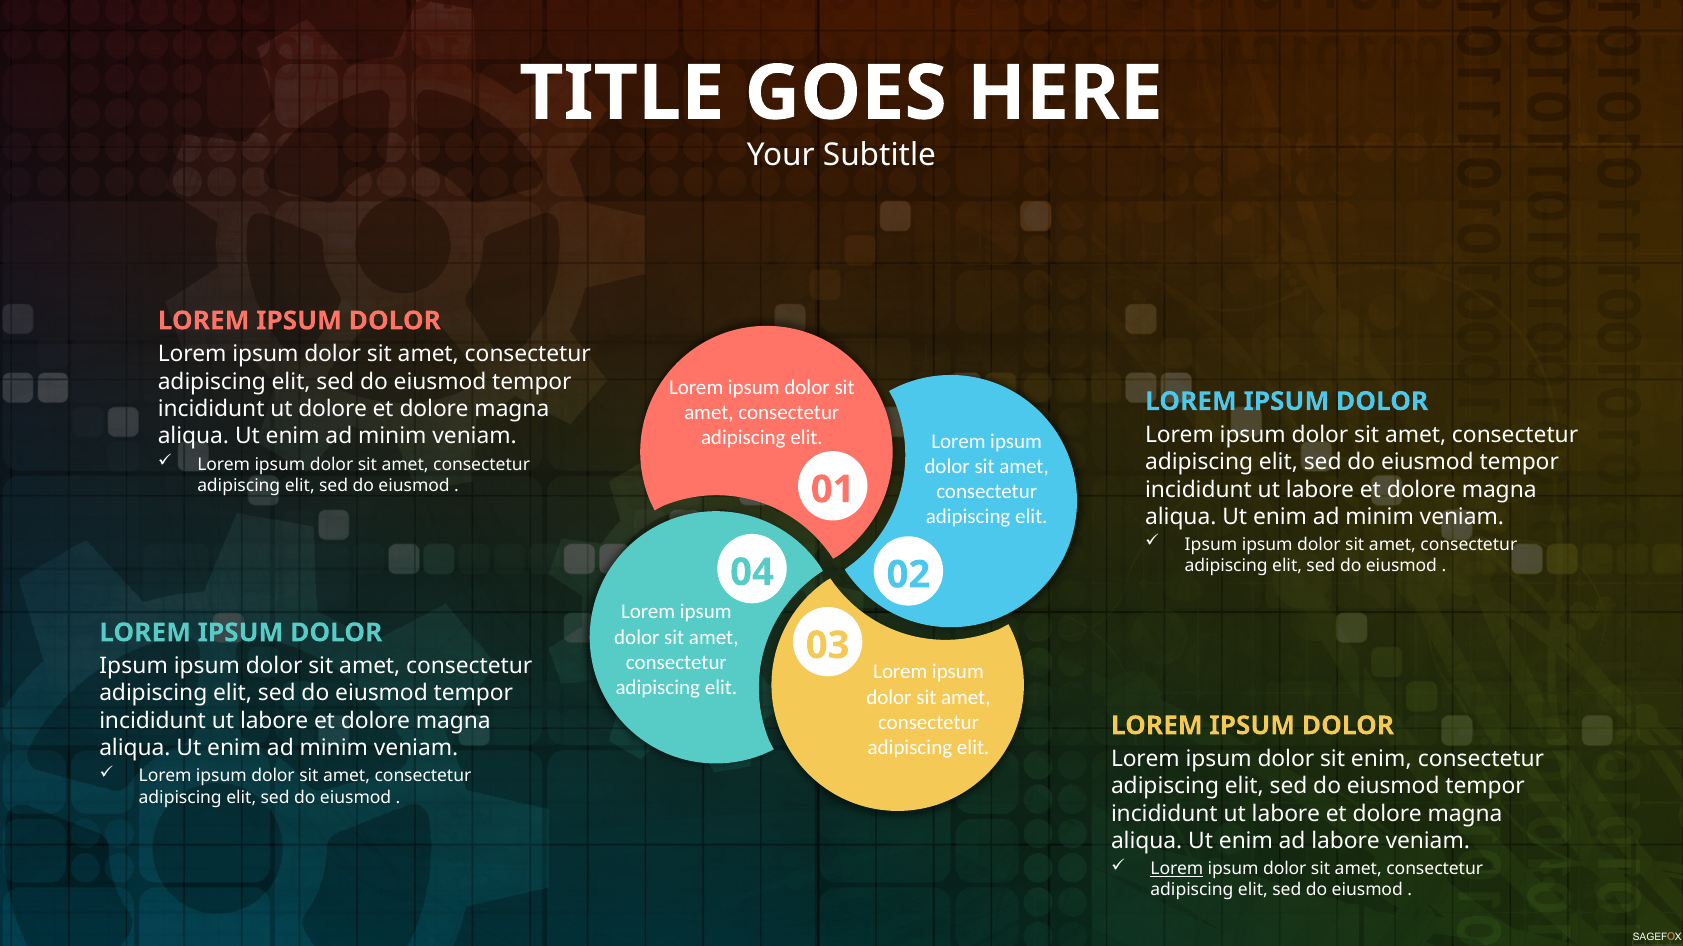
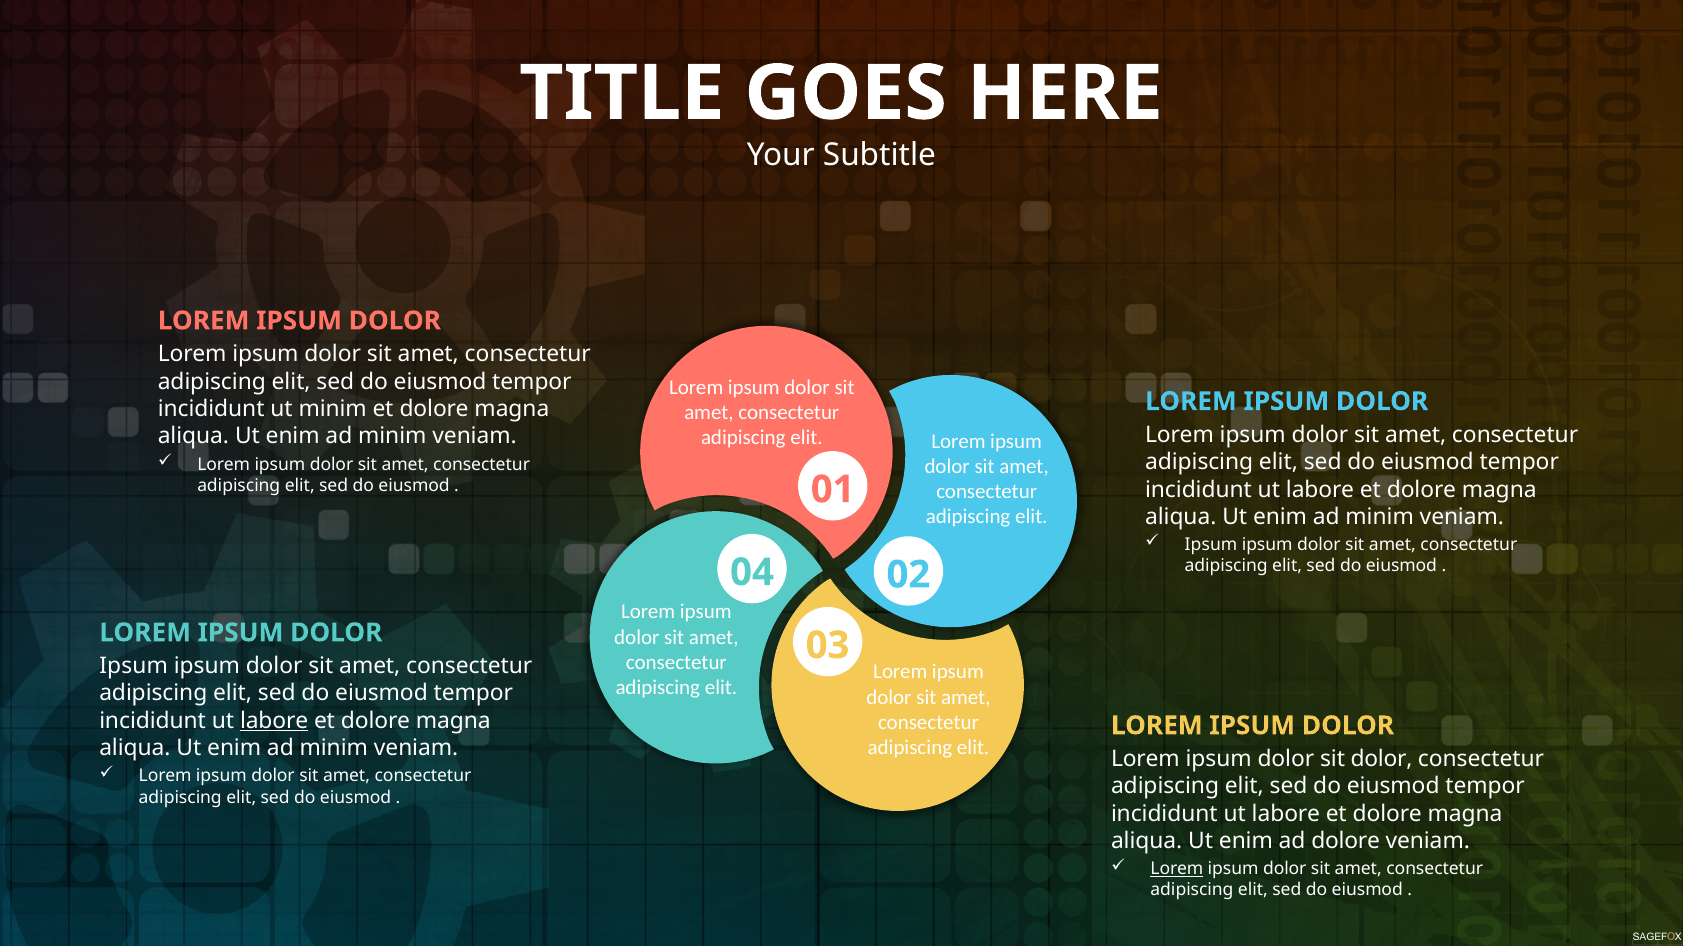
ut dolore: dolore -> minim
labore at (274, 721) underline: none -> present
sit enim: enim -> dolor
ad labore: labore -> dolore
